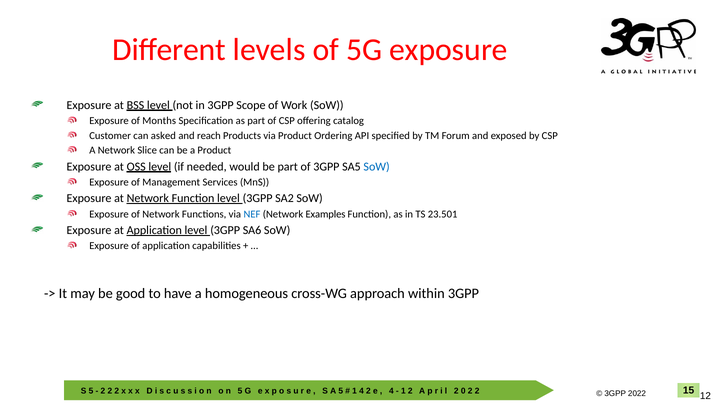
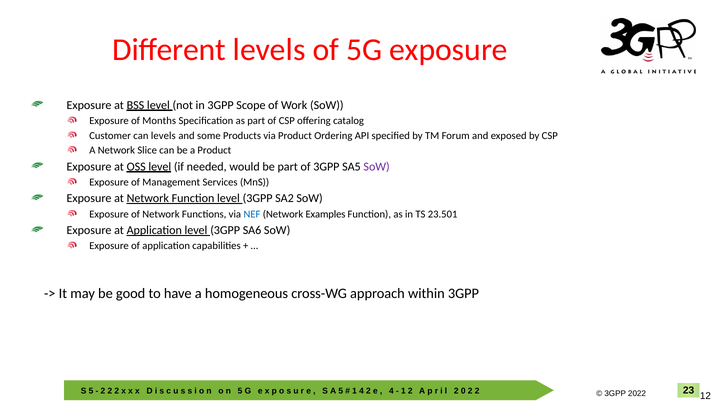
can asked: asked -> levels
reach: reach -> some
SoW at (377, 166) colour: blue -> purple
15: 15 -> 23
